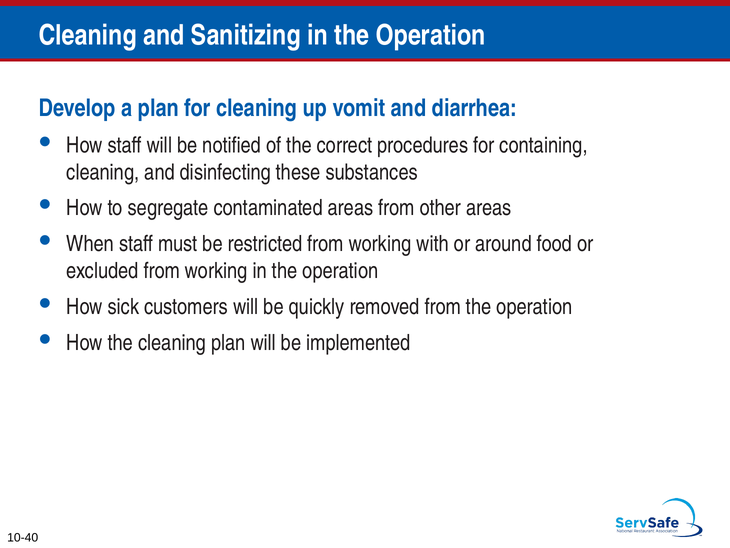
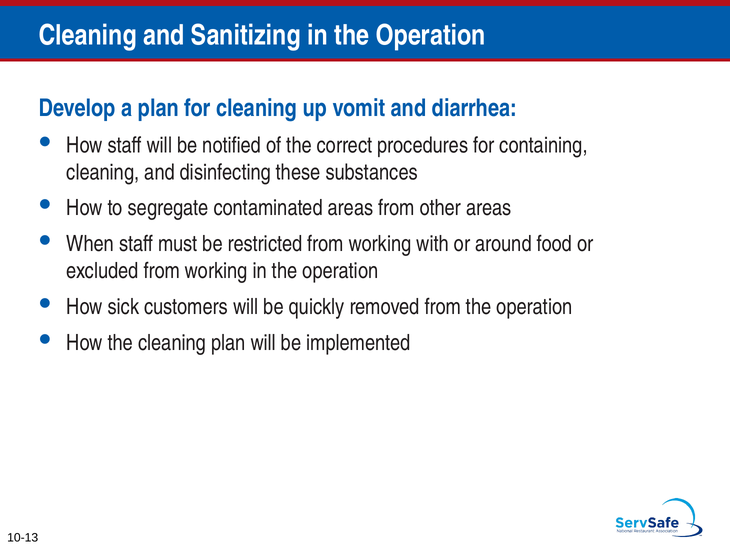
10-40: 10-40 -> 10-13
